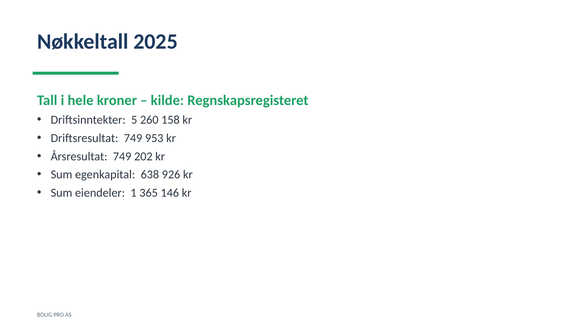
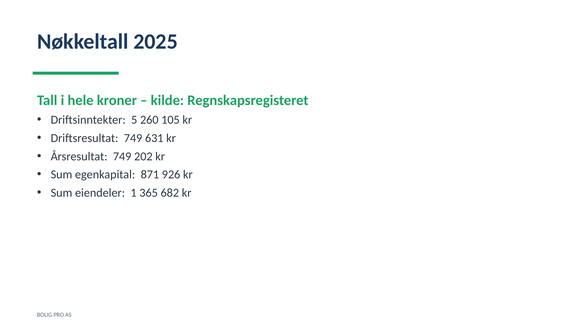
158: 158 -> 105
953: 953 -> 631
638: 638 -> 871
146: 146 -> 682
